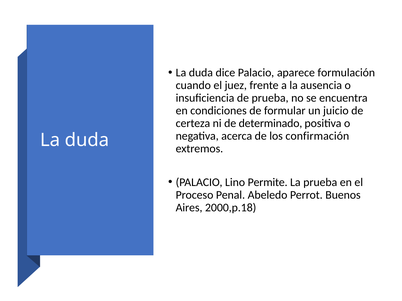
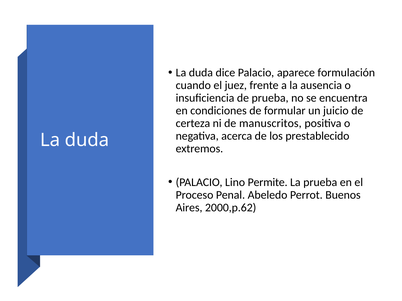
determinado: determinado -> manuscritos
confirmación: confirmación -> prestablecido
2000,p.18: 2000,p.18 -> 2000,p.62
